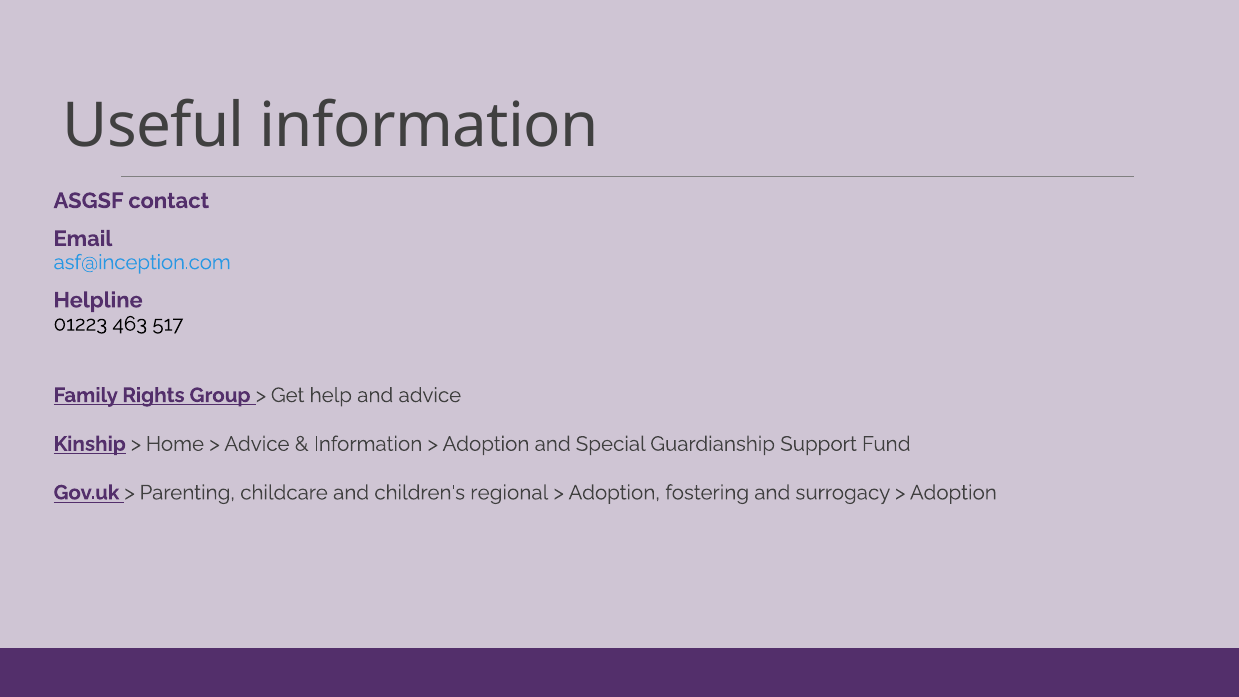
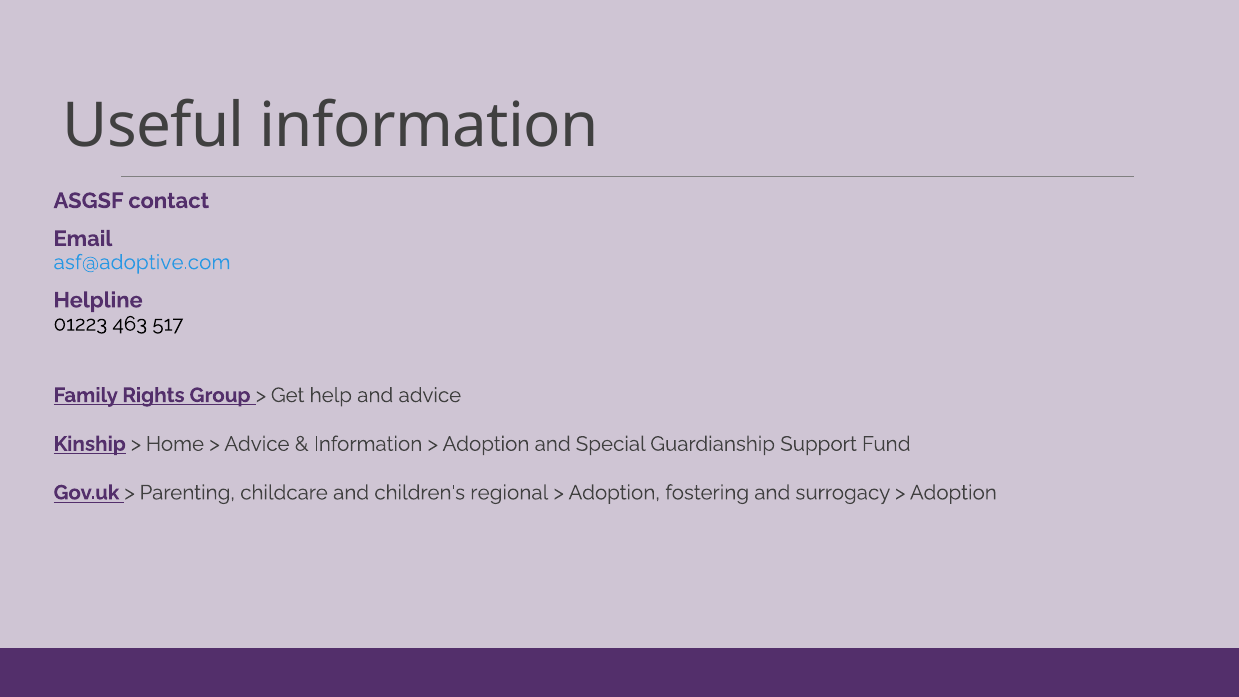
asf@inception.com: asf@inception.com -> asf@adoptive.com
